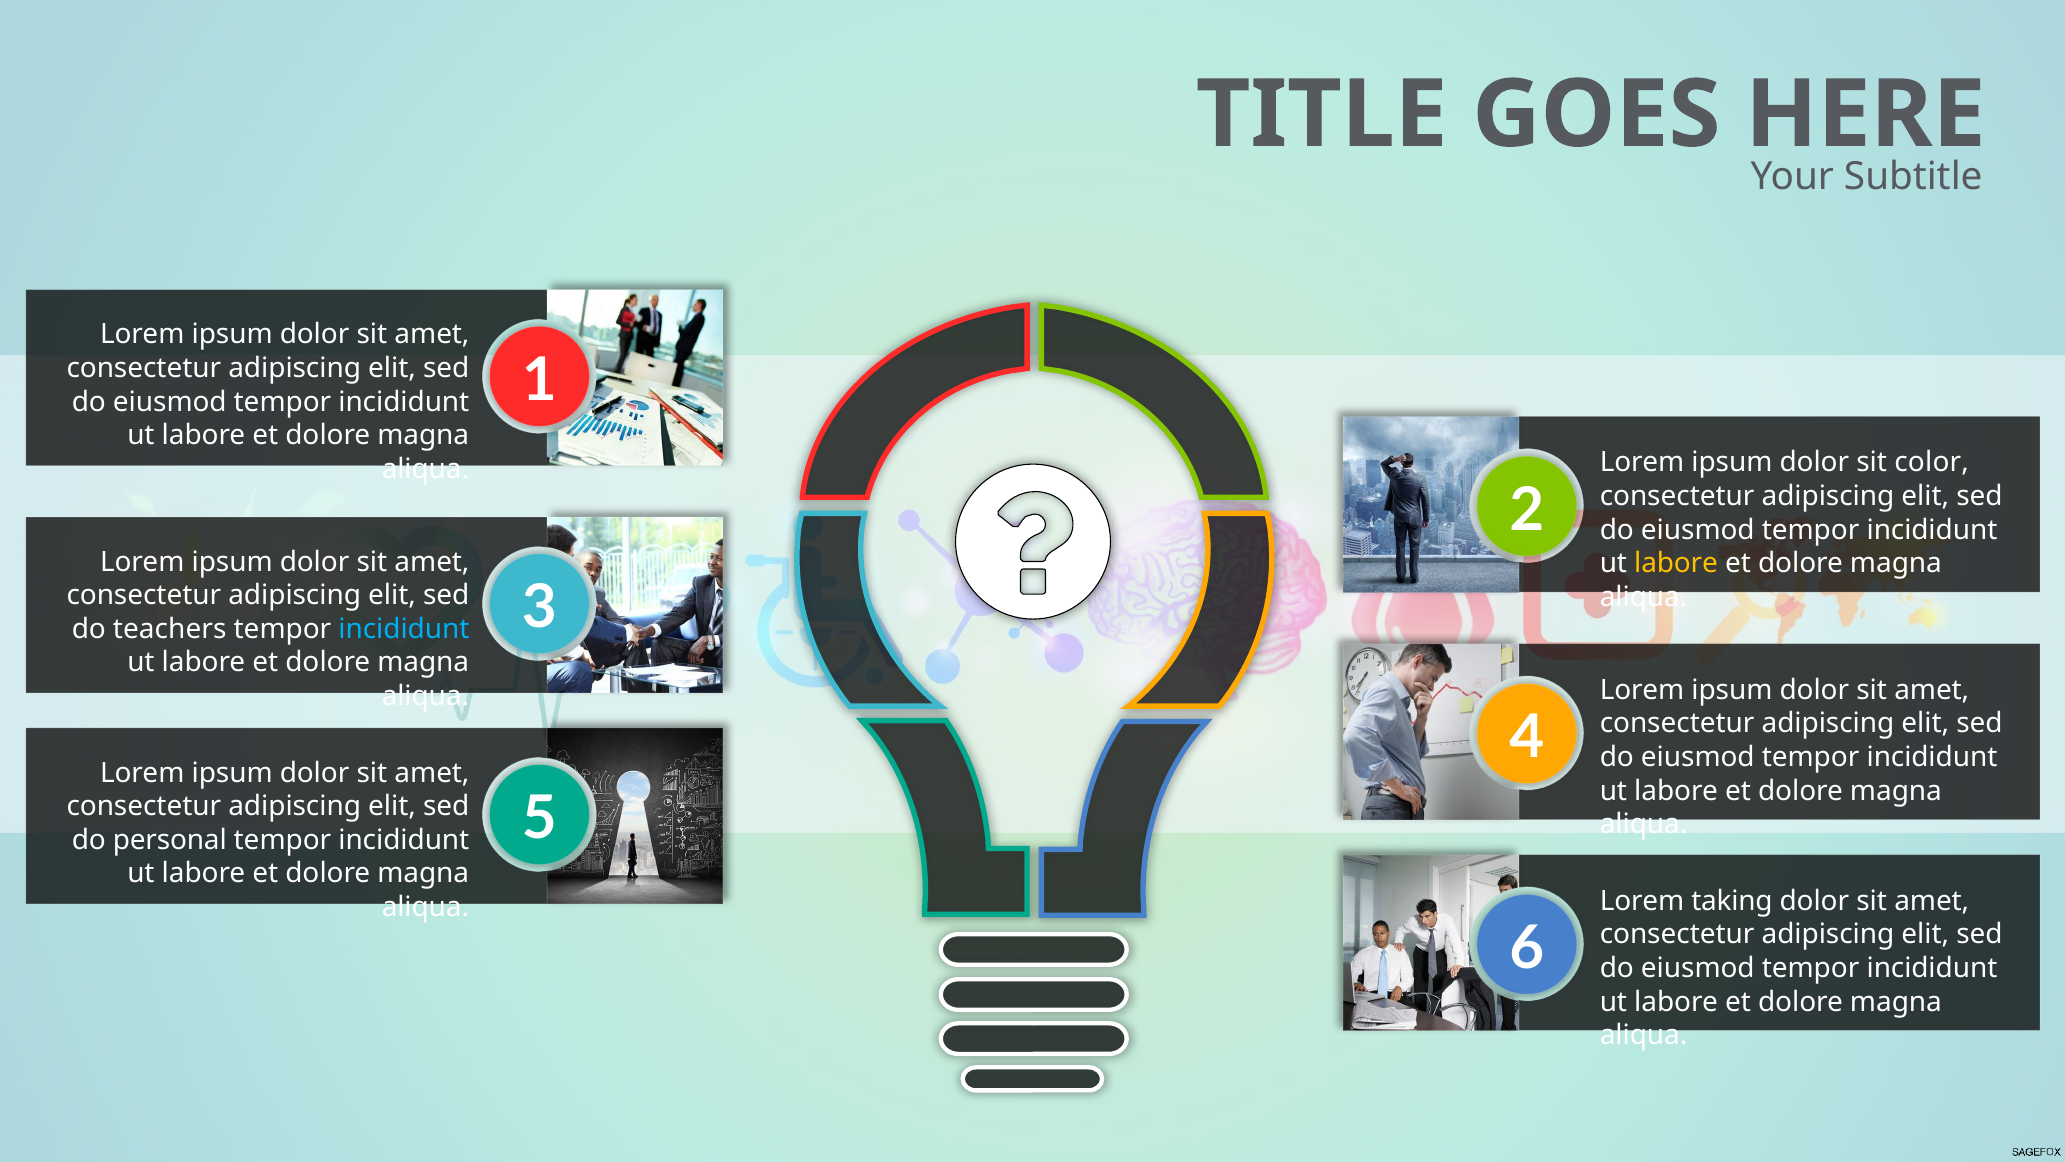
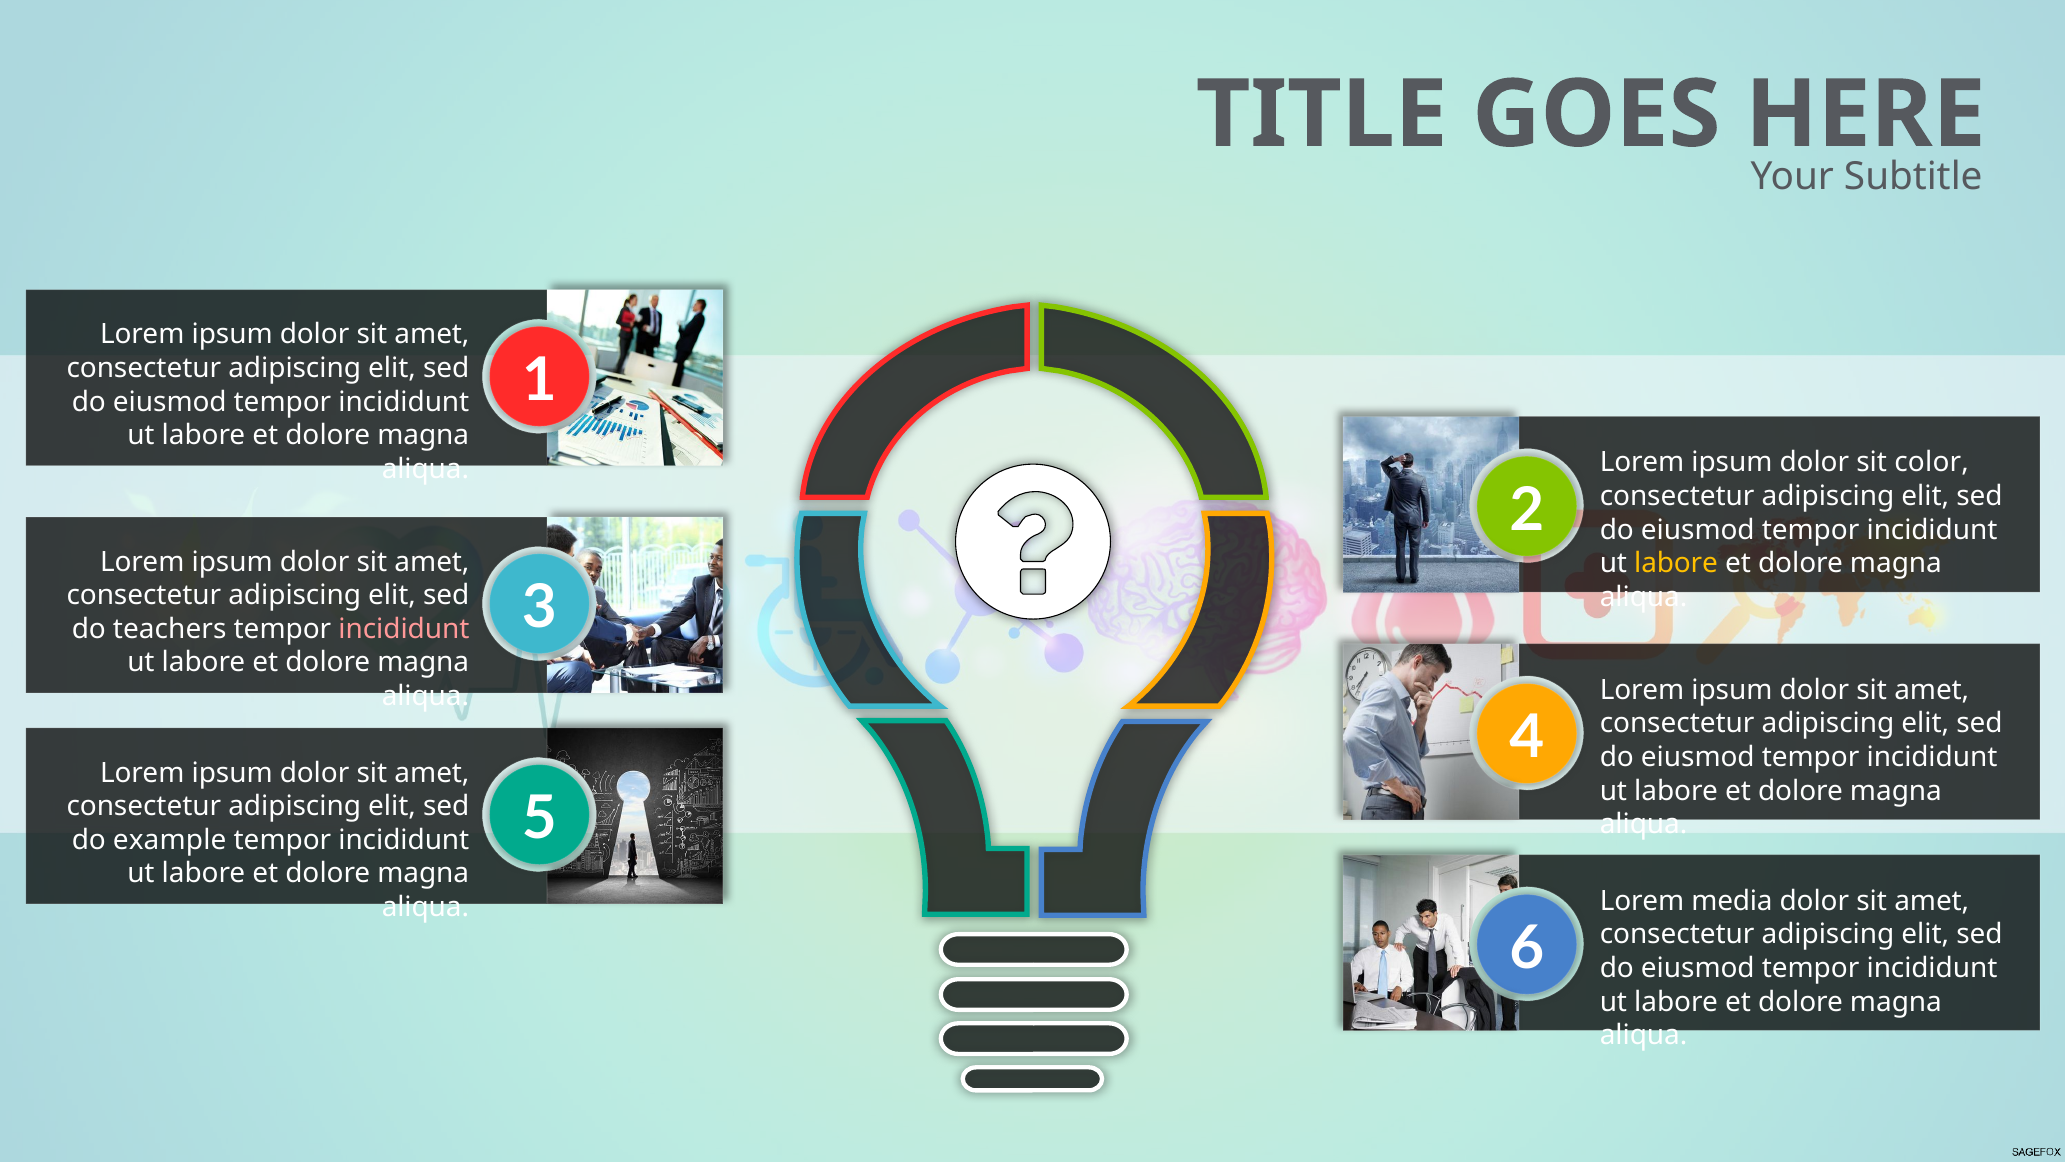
incididunt at (404, 629) colour: light blue -> pink
personal: personal -> example
taking: taking -> media
